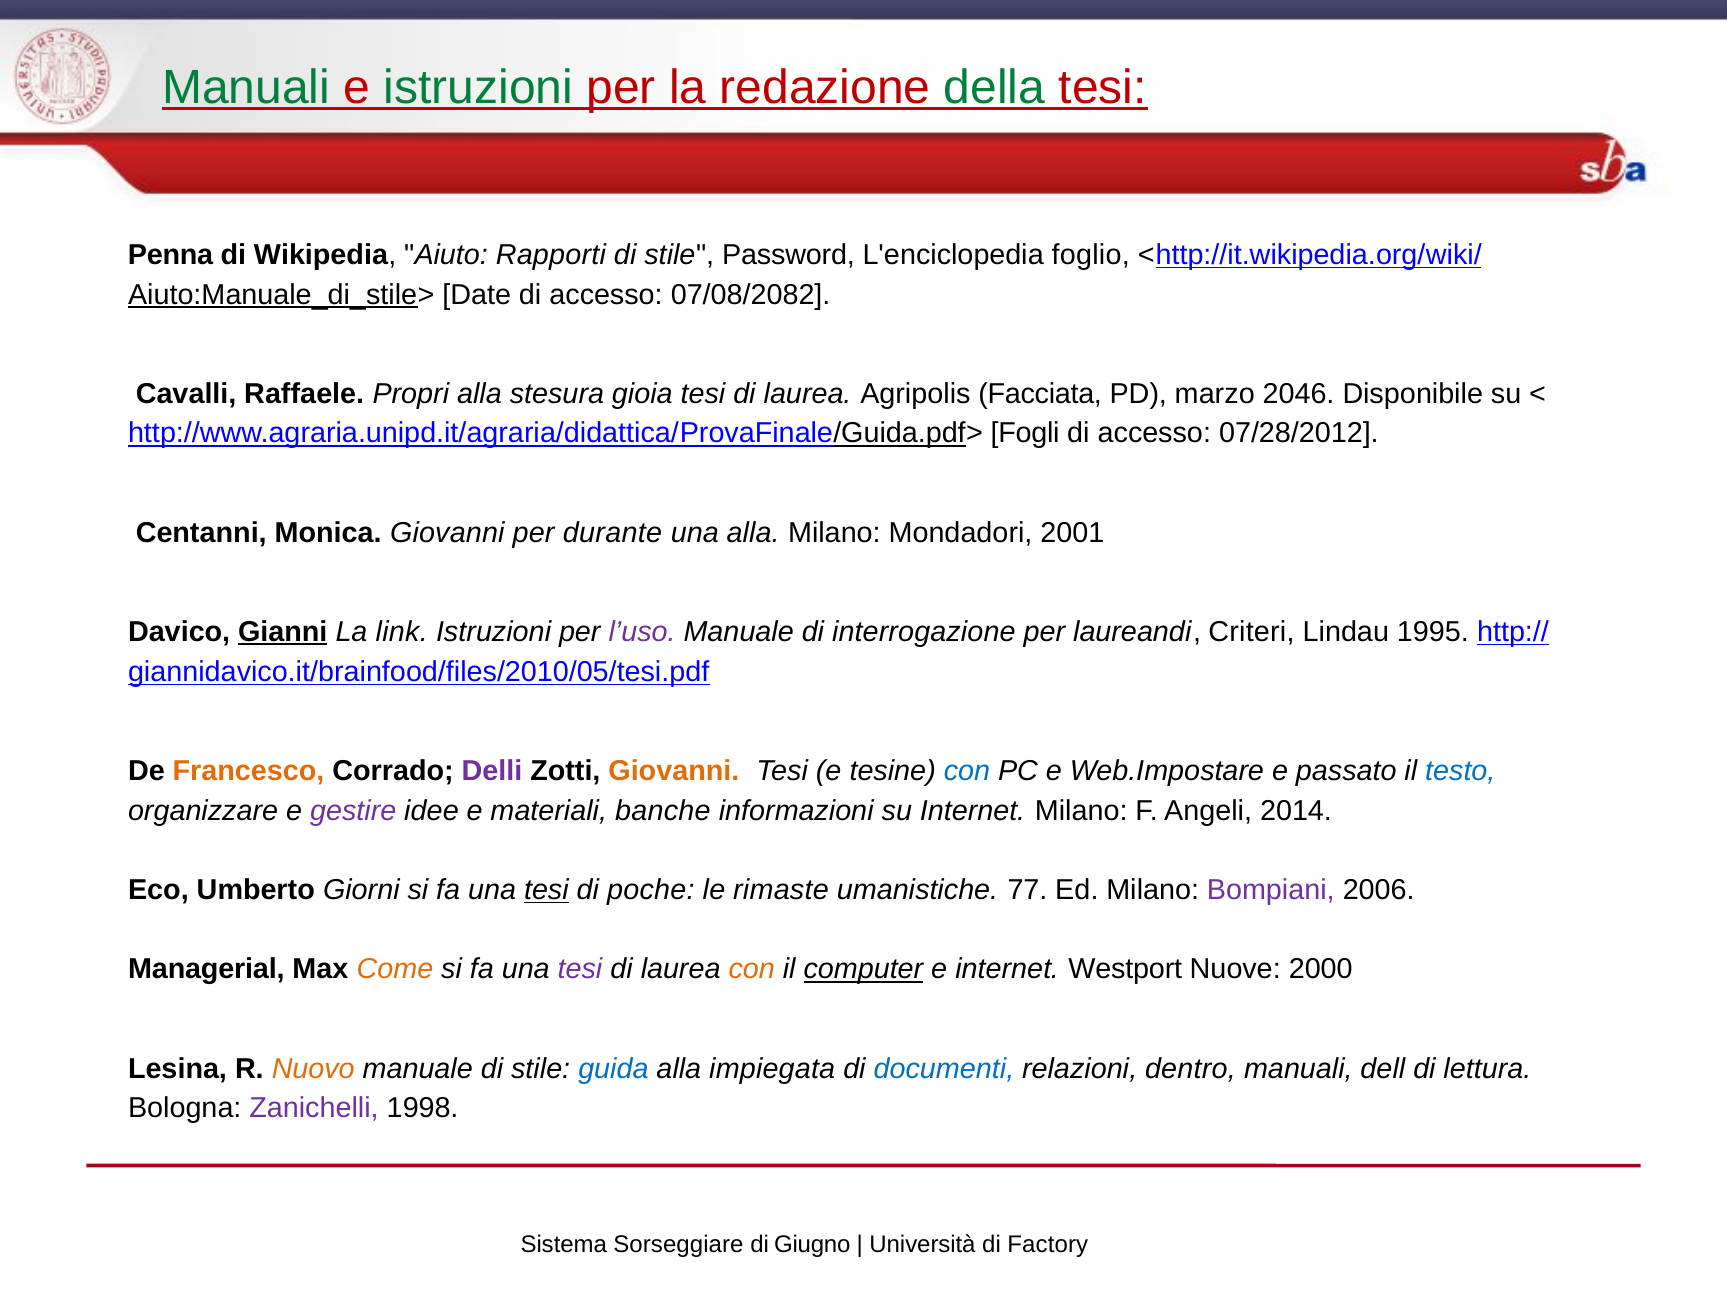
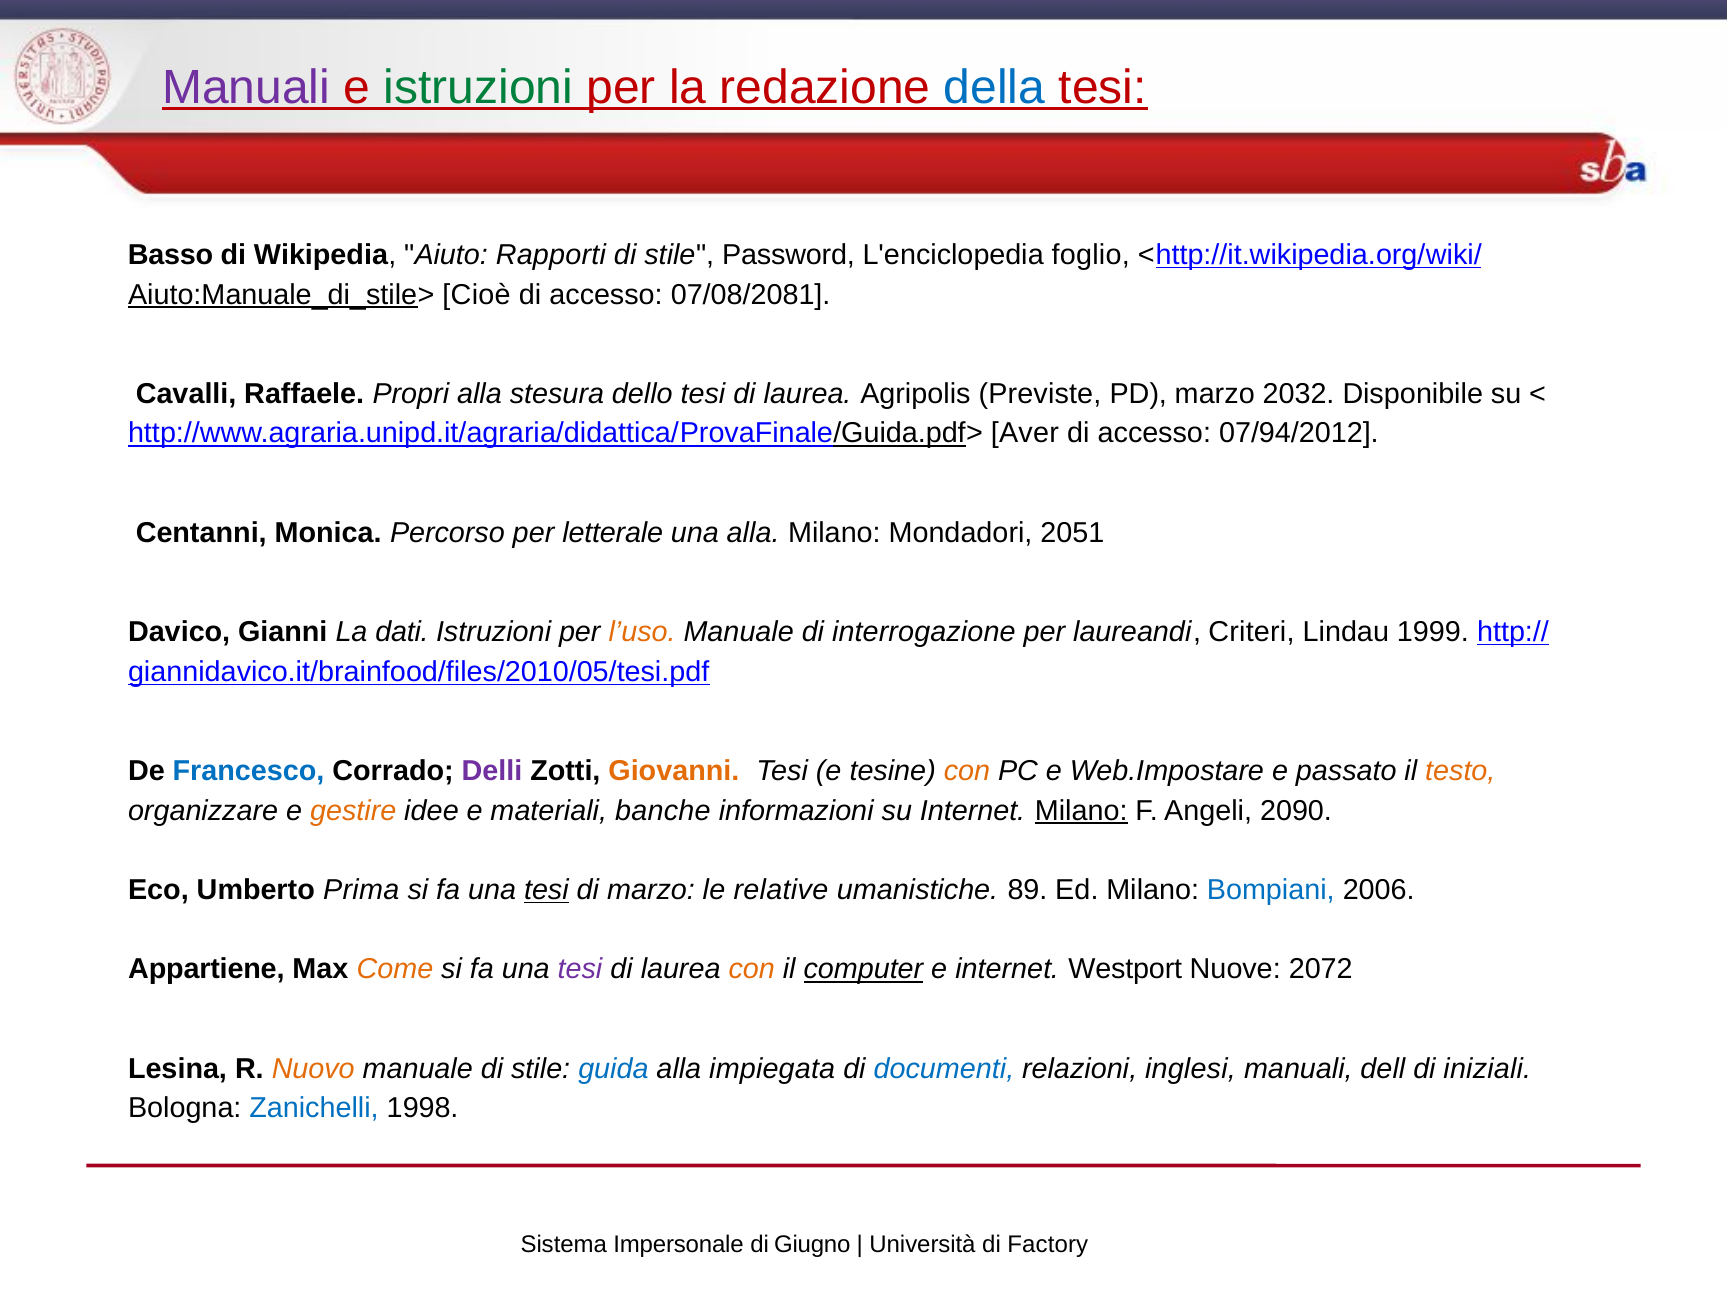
Manuali at (246, 88) colour: green -> purple
della colour: green -> blue
Penna: Penna -> Basso
Date: Date -> Cioè
07/08/2082: 07/08/2082 -> 07/08/2081
gioia: gioia -> dello
Facciata: Facciata -> Previste
2046: 2046 -> 2032
Fogli: Fogli -> Aver
07/28/2012: 07/28/2012 -> 07/94/2012
Monica Giovanni: Giovanni -> Percorso
durante: durante -> letterale
2001: 2001 -> 2051
Gianni underline: present -> none
link: link -> dati
l’uso colour: purple -> orange
1995: 1995 -> 1999
Francesco colour: orange -> blue
con at (967, 771) colour: blue -> orange
testo colour: blue -> orange
gestire colour: purple -> orange
Milano at (1081, 811) underline: none -> present
2014: 2014 -> 2090
Giorni: Giorni -> Prima
di poche: poche -> marzo
rimaste: rimaste -> relative
77: 77 -> 89
Bompiani colour: purple -> blue
Managerial: Managerial -> Appartiene
2000: 2000 -> 2072
dentro: dentro -> inglesi
lettura: lettura -> iniziali
Zanichelli colour: purple -> blue
Sorseggiare: Sorseggiare -> Impersonale
